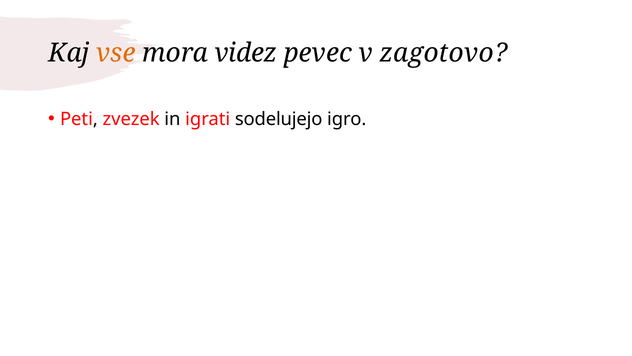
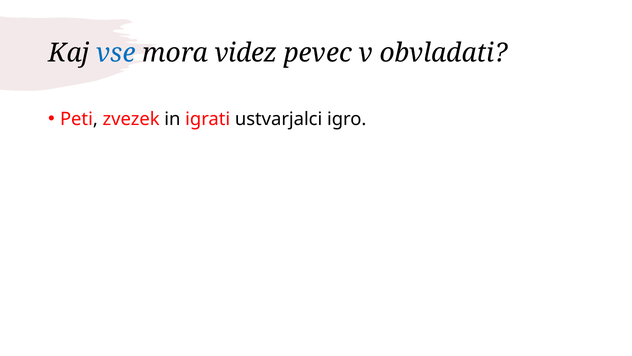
vse colour: orange -> blue
zagotovo: zagotovo -> obvladati
sodelujejo: sodelujejo -> ustvarjalci
